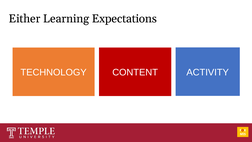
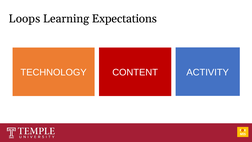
Either: Either -> Loops
